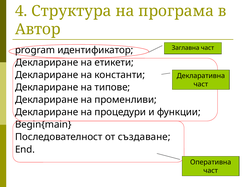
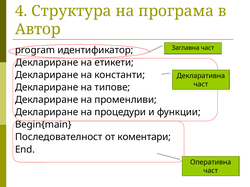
създаване: създаване -> коментари
